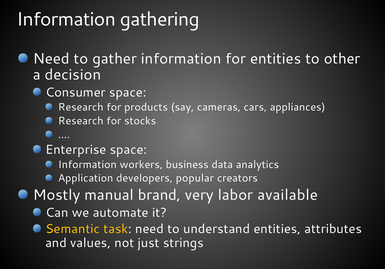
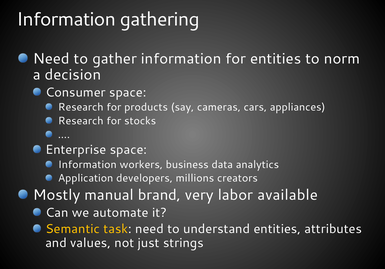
other: other -> norm
popular: popular -> millions
